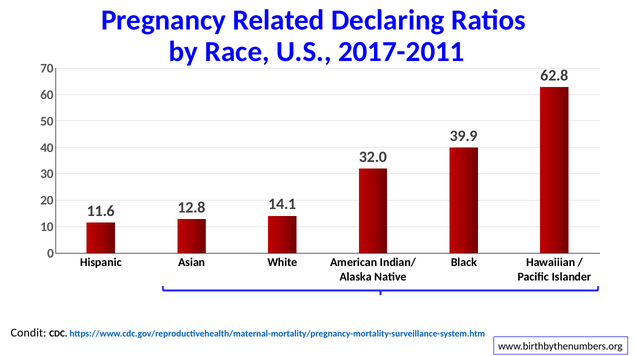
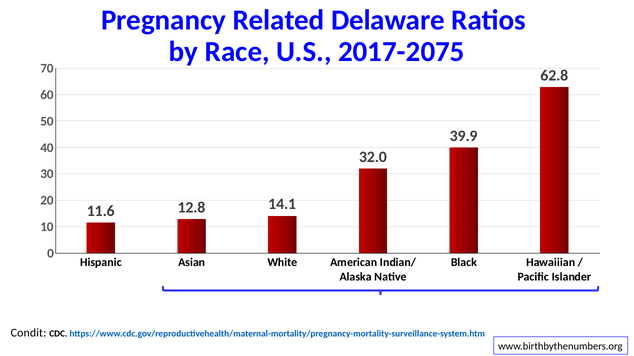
Declaring: Declaring -> Delaware
2017-2011: 2017-2011 -> 2017-2075
